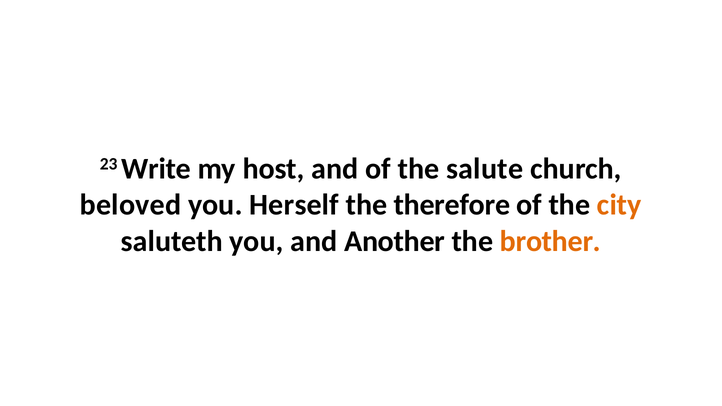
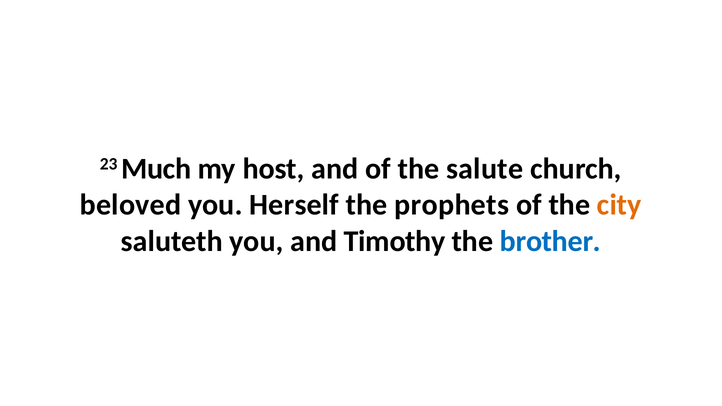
Write: Write -> Much
therefore: therefore -> prophets
Another: Another -> Timothy
brother colour: orange -> blue
